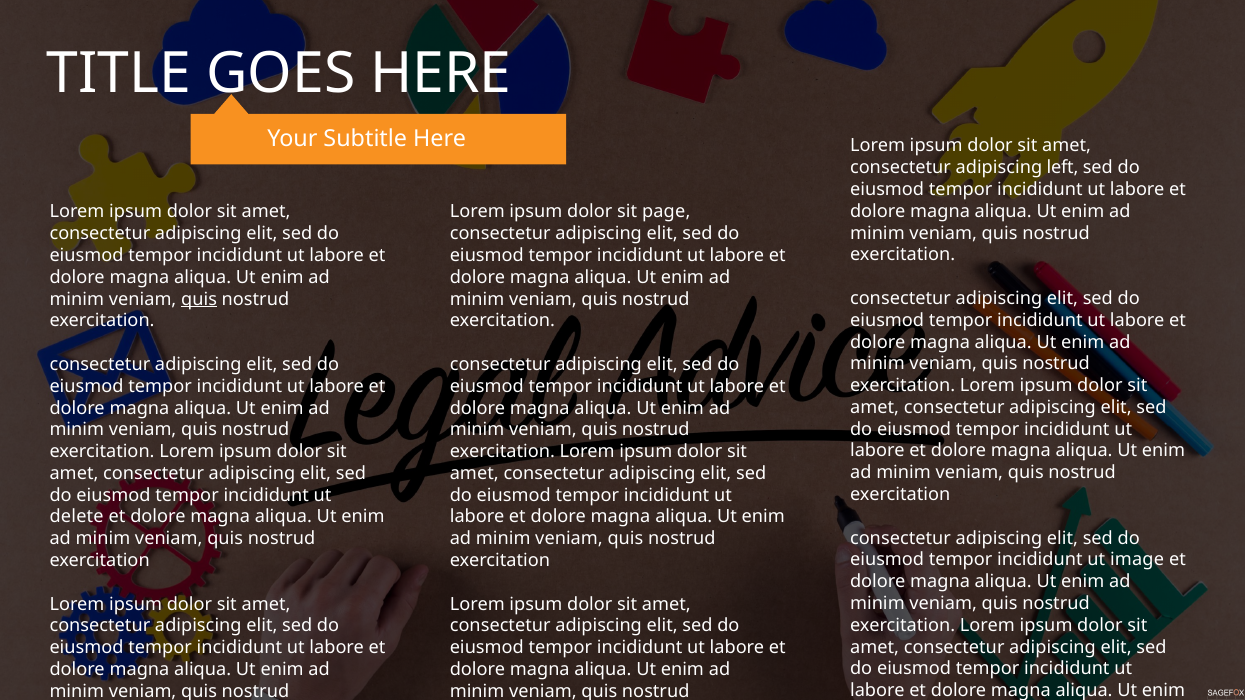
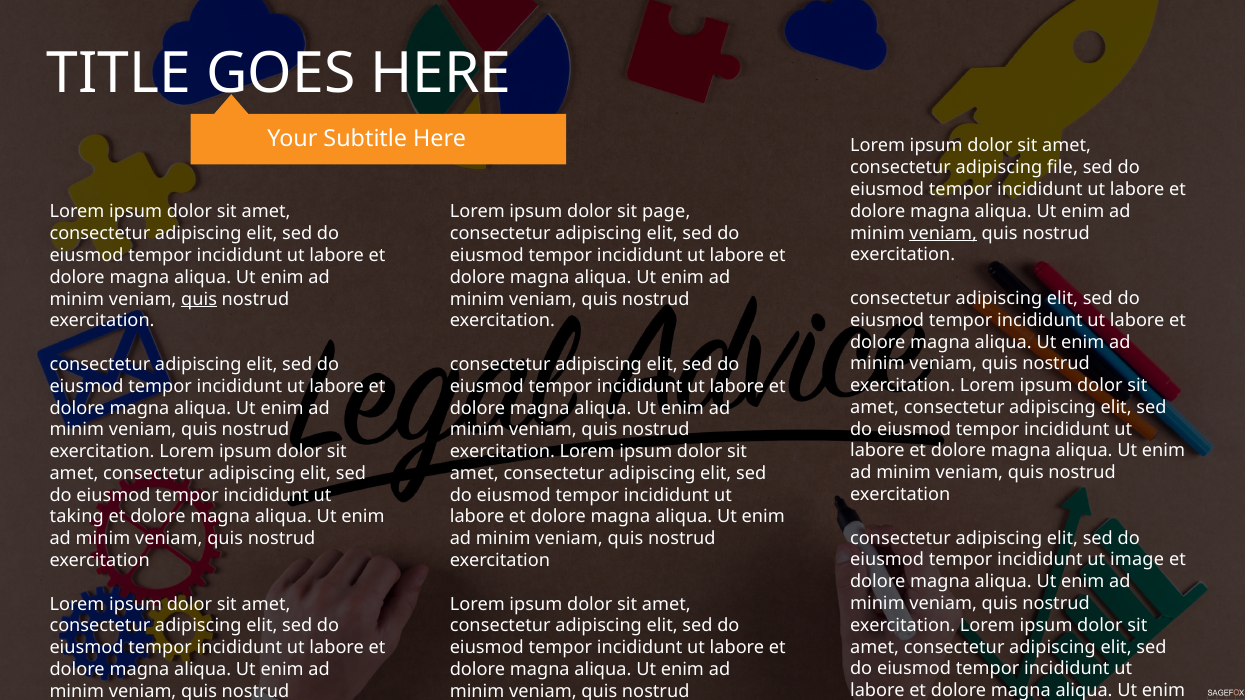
left: left -> file
veniam at (943, 233) underline: none -> present
delete: delete -> taking
